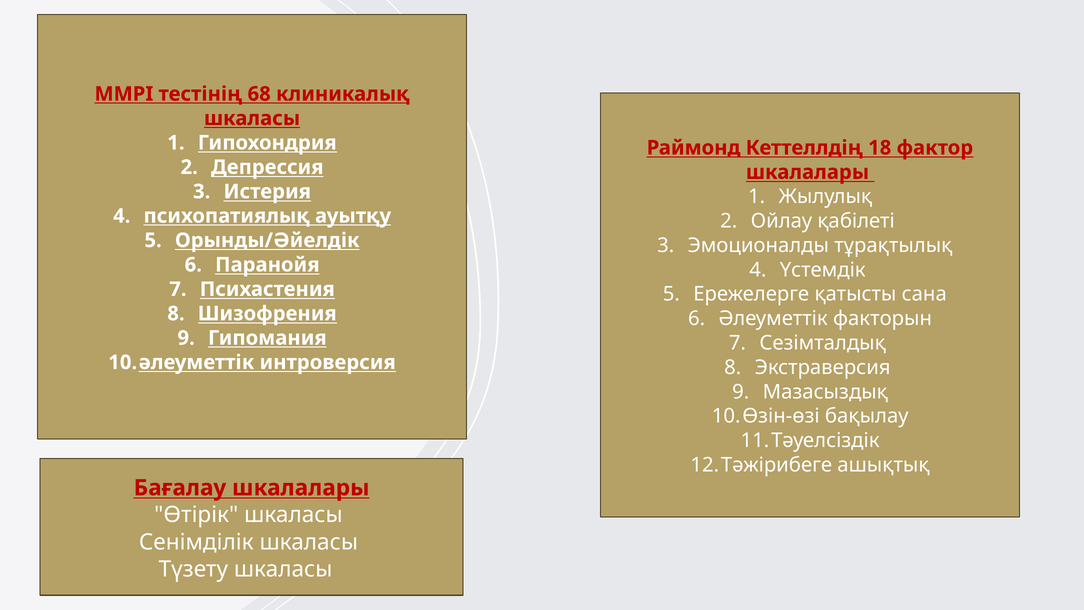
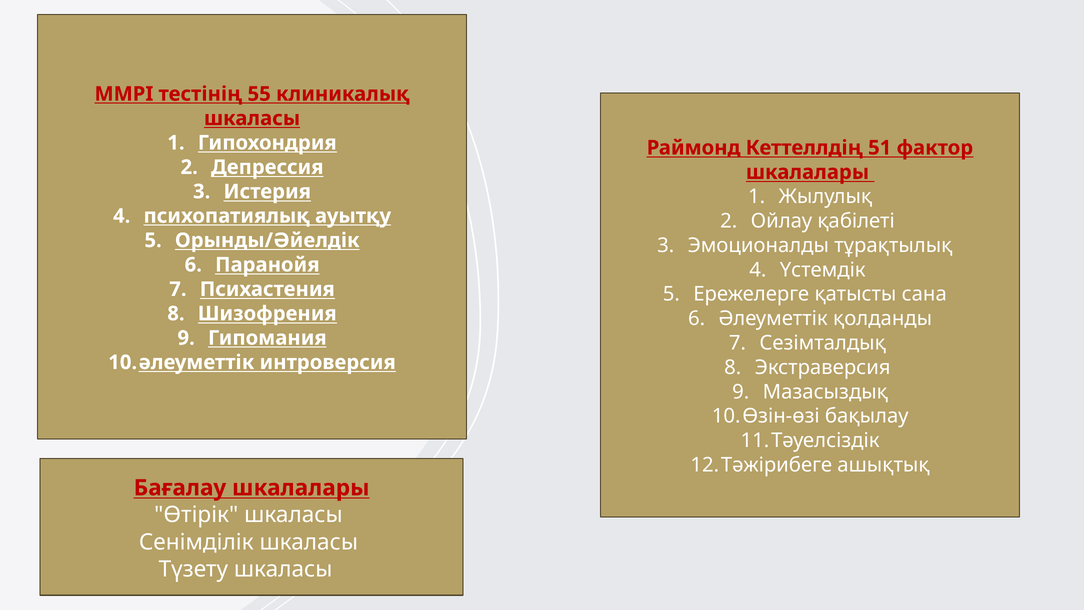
68: 68 -> 55
18: 18 -> 51
факторын: факторын -> қолданды
